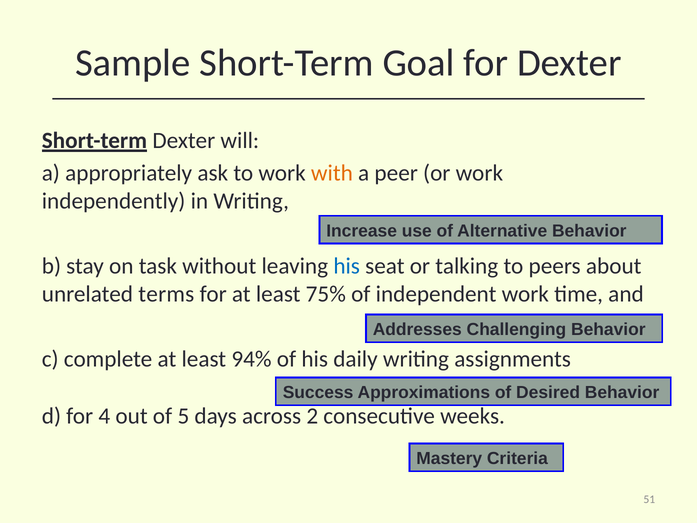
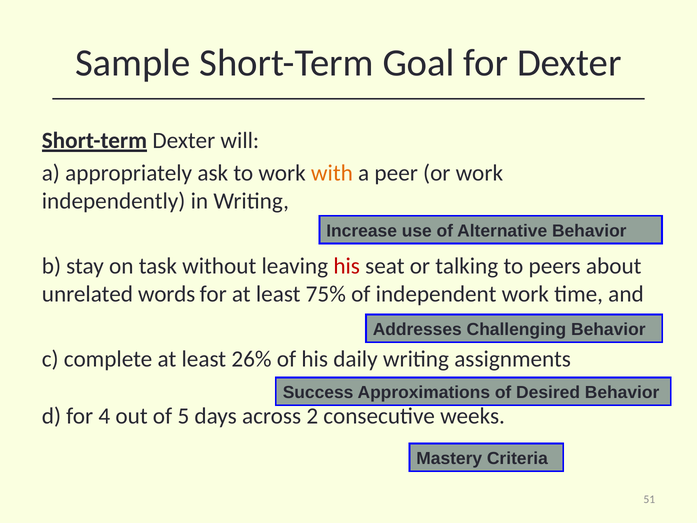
his at (347, 266) colour: blue -> red
terms: terms -> words
94%: 94% -> 26%
